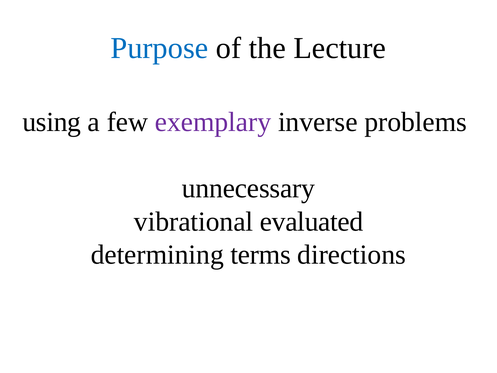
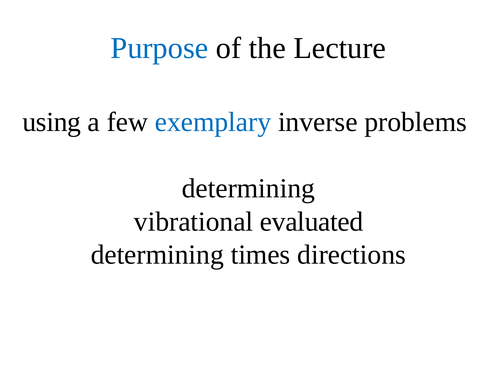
exemplary colour: purple -> blue
unnecessary at (248, 188): unnecessary -> determining
terms: terms -> times
